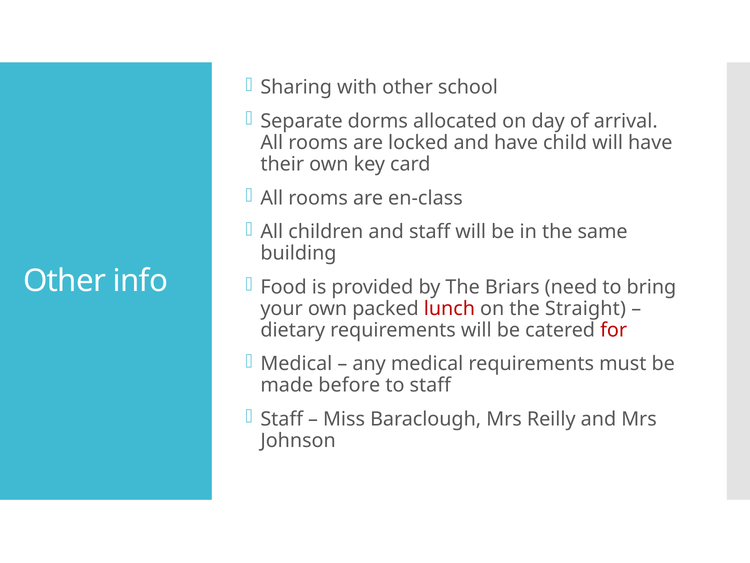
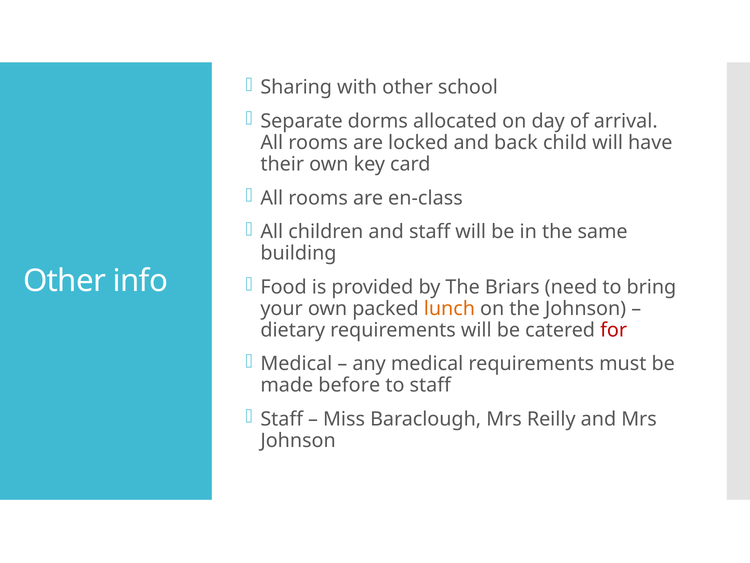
and have: have -> back
lunch colour: red -> orange
the Straight: Straight -> Johnson
